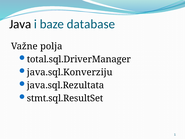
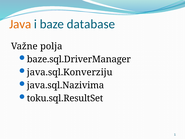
Java colour: black -> orange
total.sql.DriverManager: total.sql.DriverManager -> baze.sql.DriverManager
java.sql.Rezultata: java.sql.Rezultata -> java.sql.Nazivima
stmt.sql.ResultSet: stmt.sql.ResultSet -> toku.sql.ResultSet
